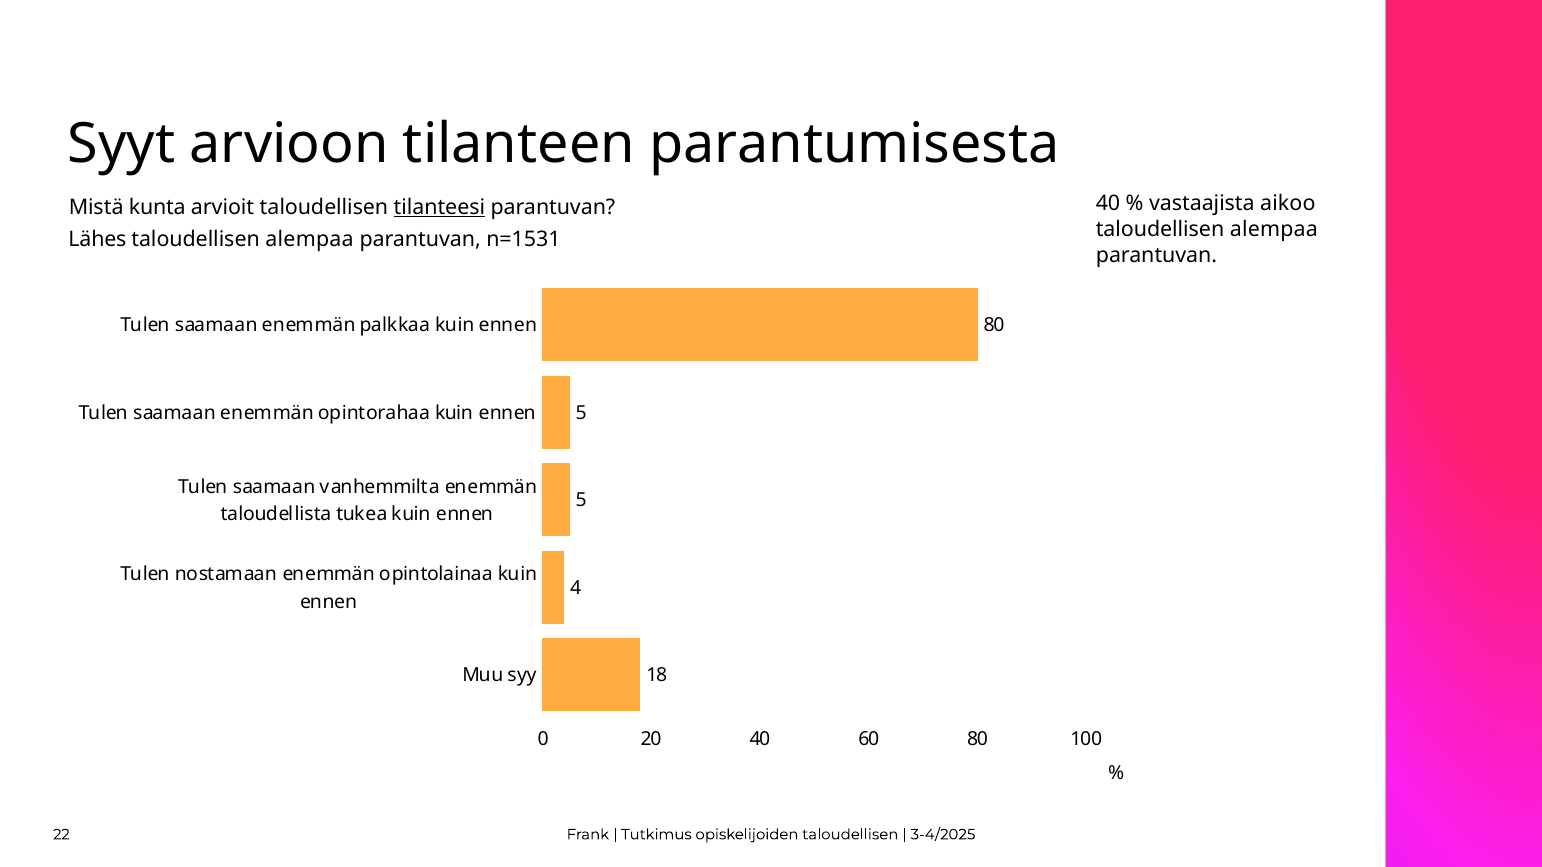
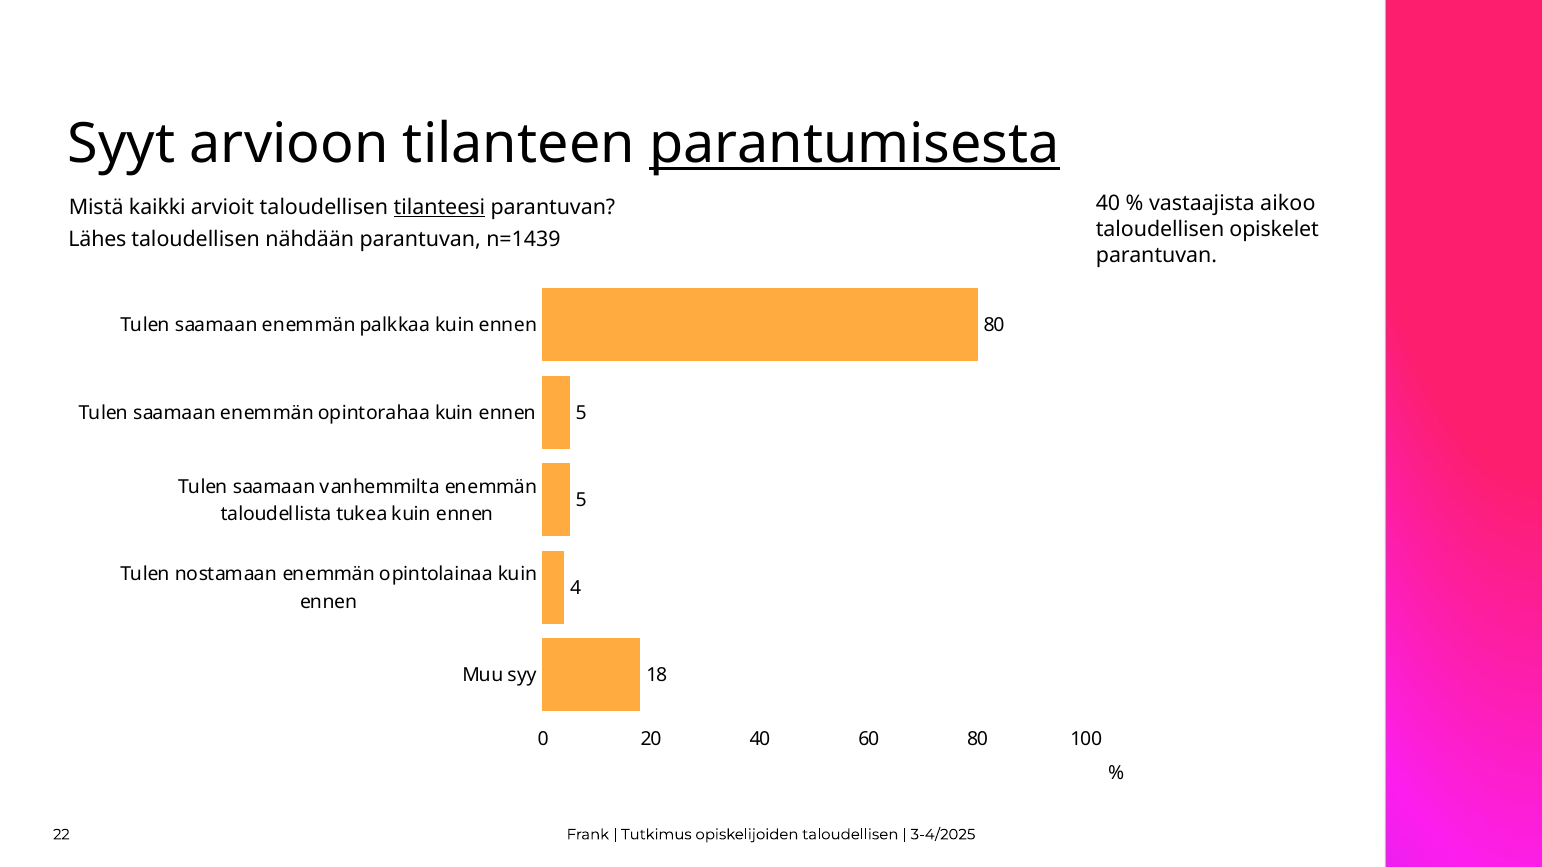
parantumisesta underline: none -> present
kunta: kunta -> kaikki
alempaa at (1274, 230): alempaa -> opiskelet
alempaa at (310, 240): alempaa -> nähdään
n=1531: n=1531 -> n=1439
